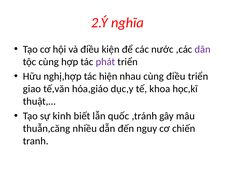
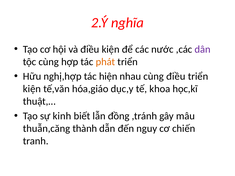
phát colour: purple -> orange
giao at (32, 89): giao -> kiện
quốc: quốc -> đồng
nhiều: nhiều -> thành
